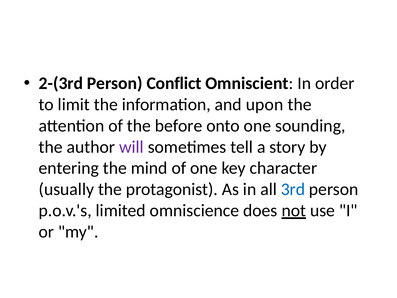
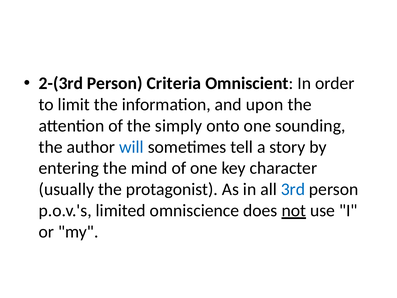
Conflict: Conflict -> Criteria
before: before -> simply
will colour: purple -> blue
